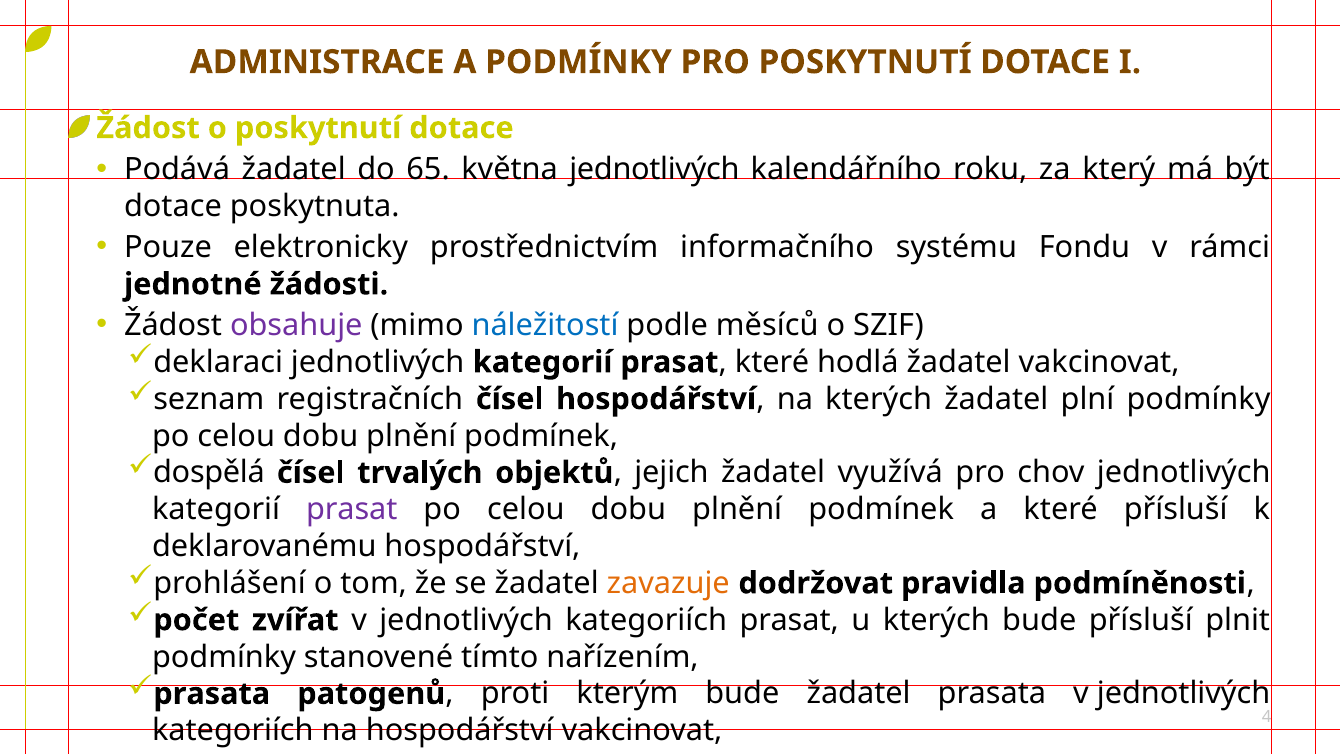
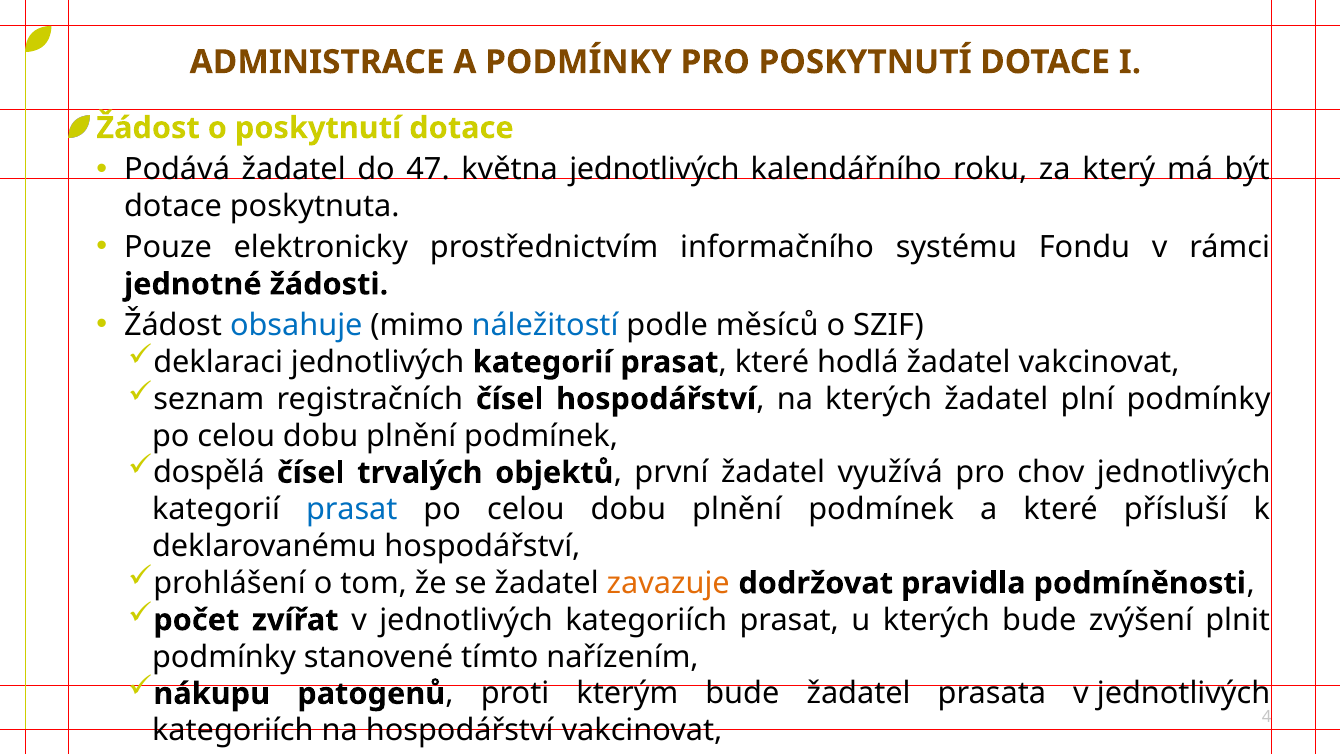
65: 65 -> 47
obsahuje colour: purple -> blue
jejich: jejich -> první
prasat at (352, 509) colour: purple -> blue
bude přísluší: přísluší -> zvýšení
prasata at (212, 693): prasata -> nákupu
